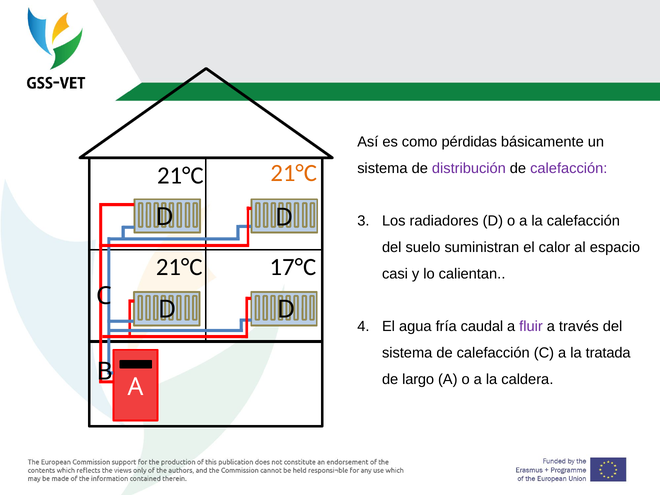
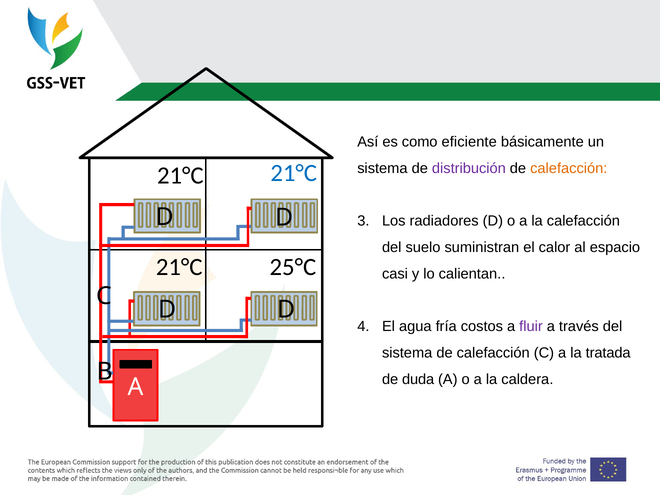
pérdidas: pérdidas -> eficiente
calefacción at (569, 168) colour: purple -> orange
21°C at (294, 173) colour: orange -> blue
17°C: 17°C -> 25°C
caudal: caudal -> costos
largo: largo -> duda
